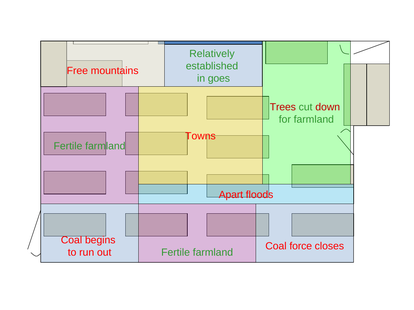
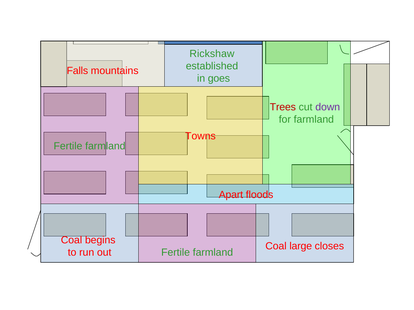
Relatively: Relatively -> Rickshaw
Free: Free -> Falls
down colour: red -> purple
force: force -> large
